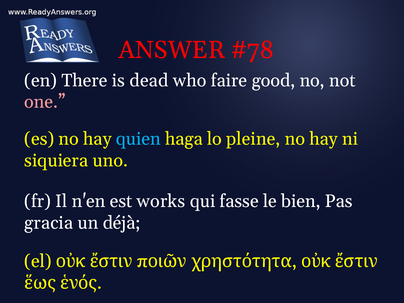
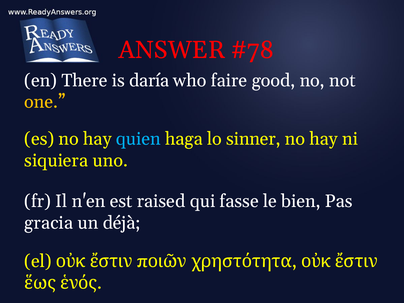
dead: dead -> daría
one colour: pink -> yellow
pleine: pleine -> sinner
works: works -> raised
